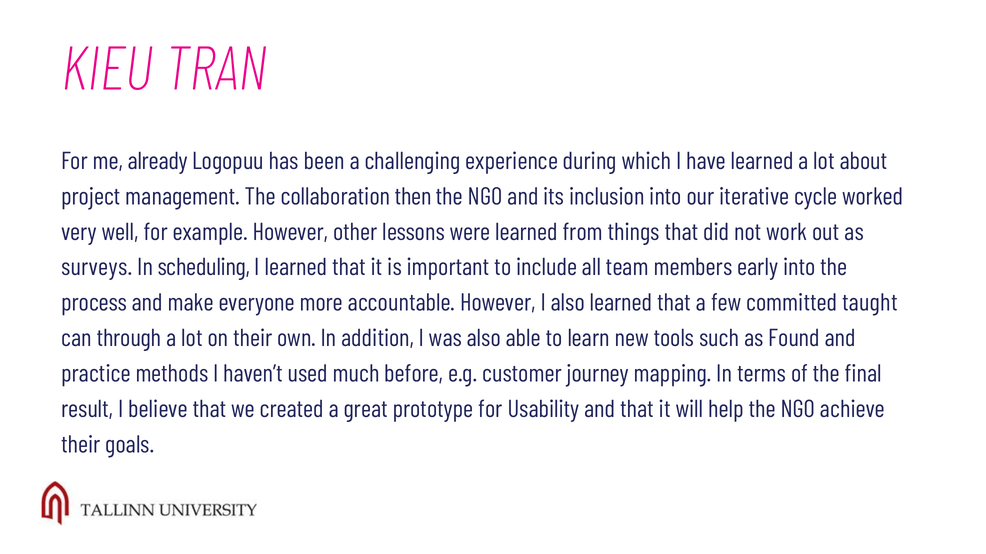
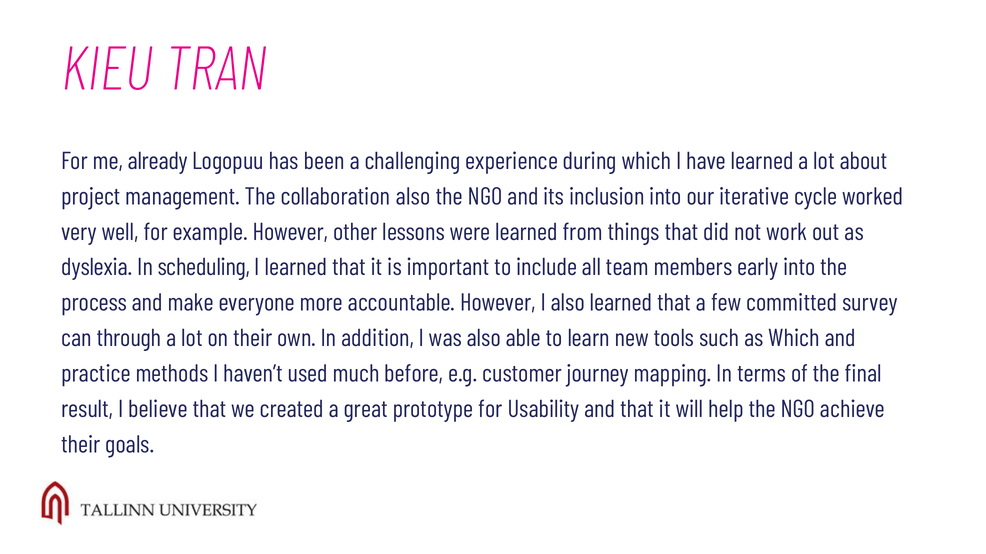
collaboration then: then -> also
surveys: surveys -> dyslexia
taught: taught -> survey
as Found: Found -> Which
